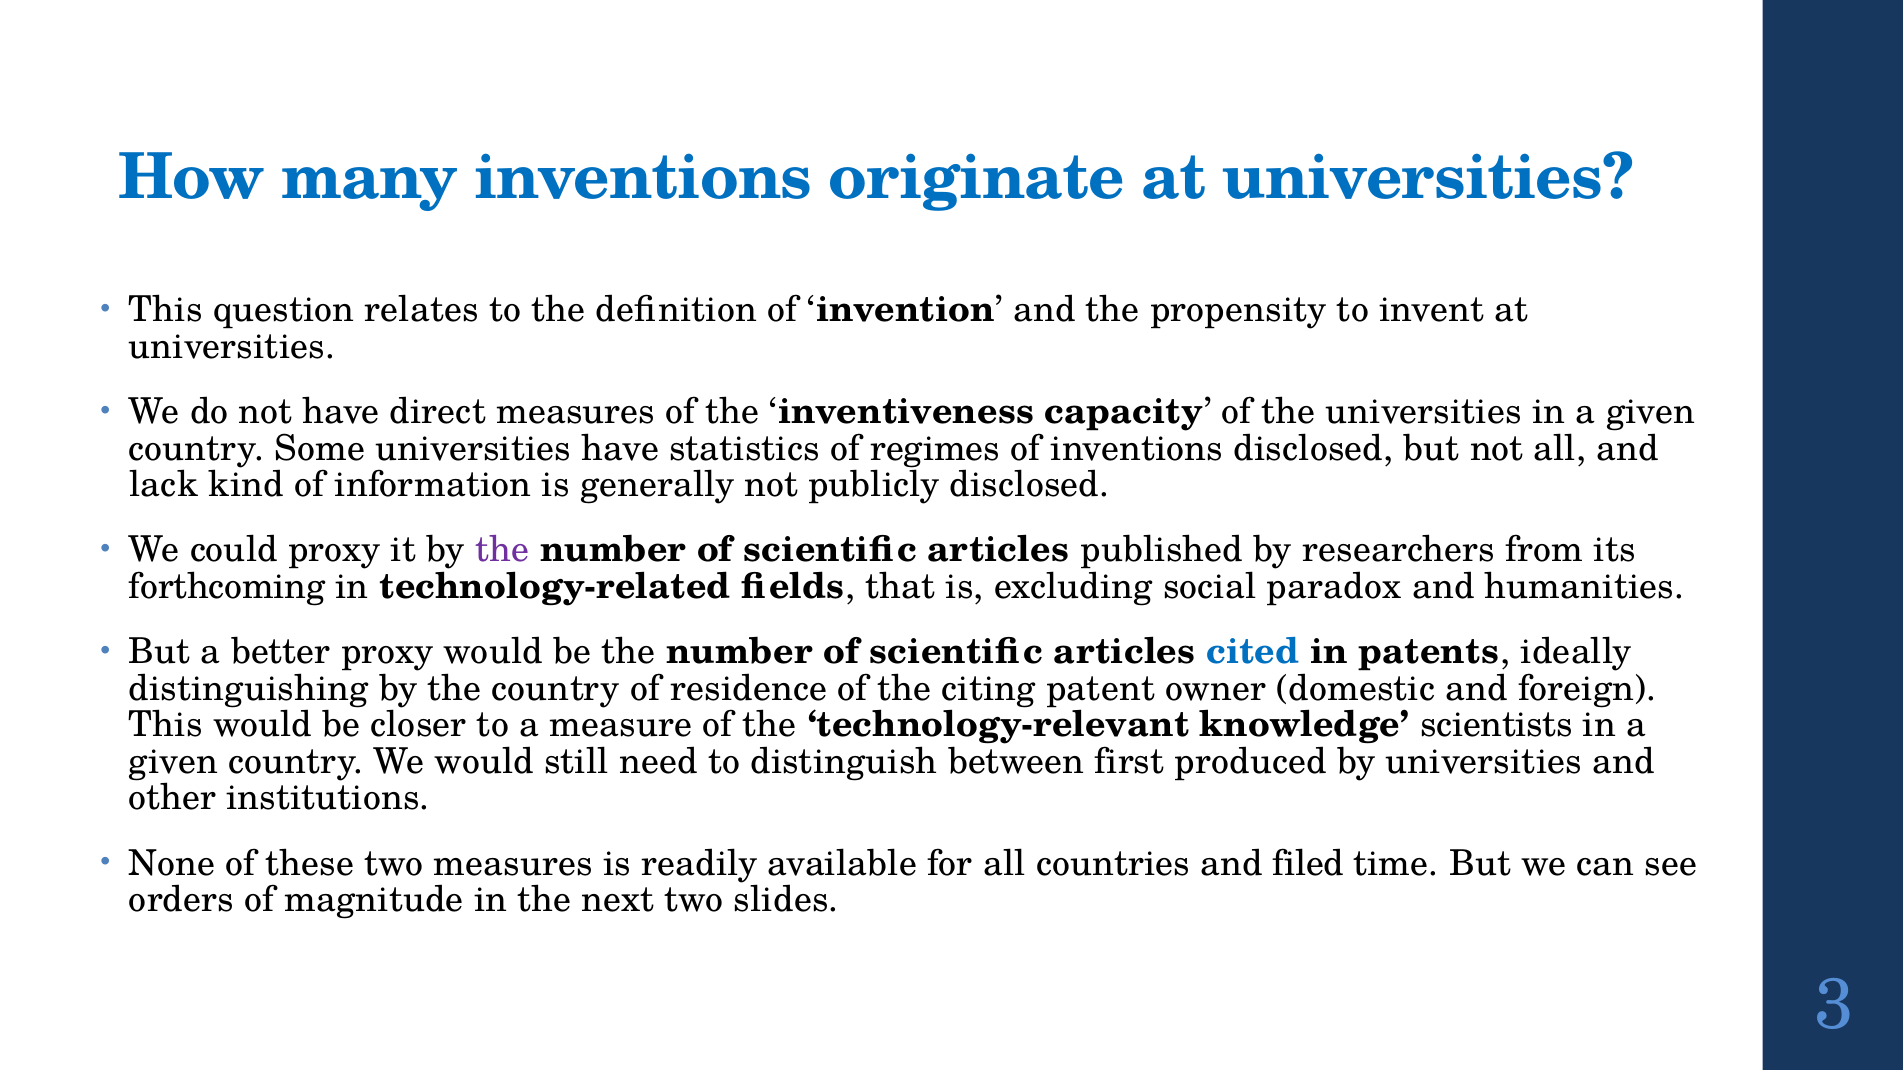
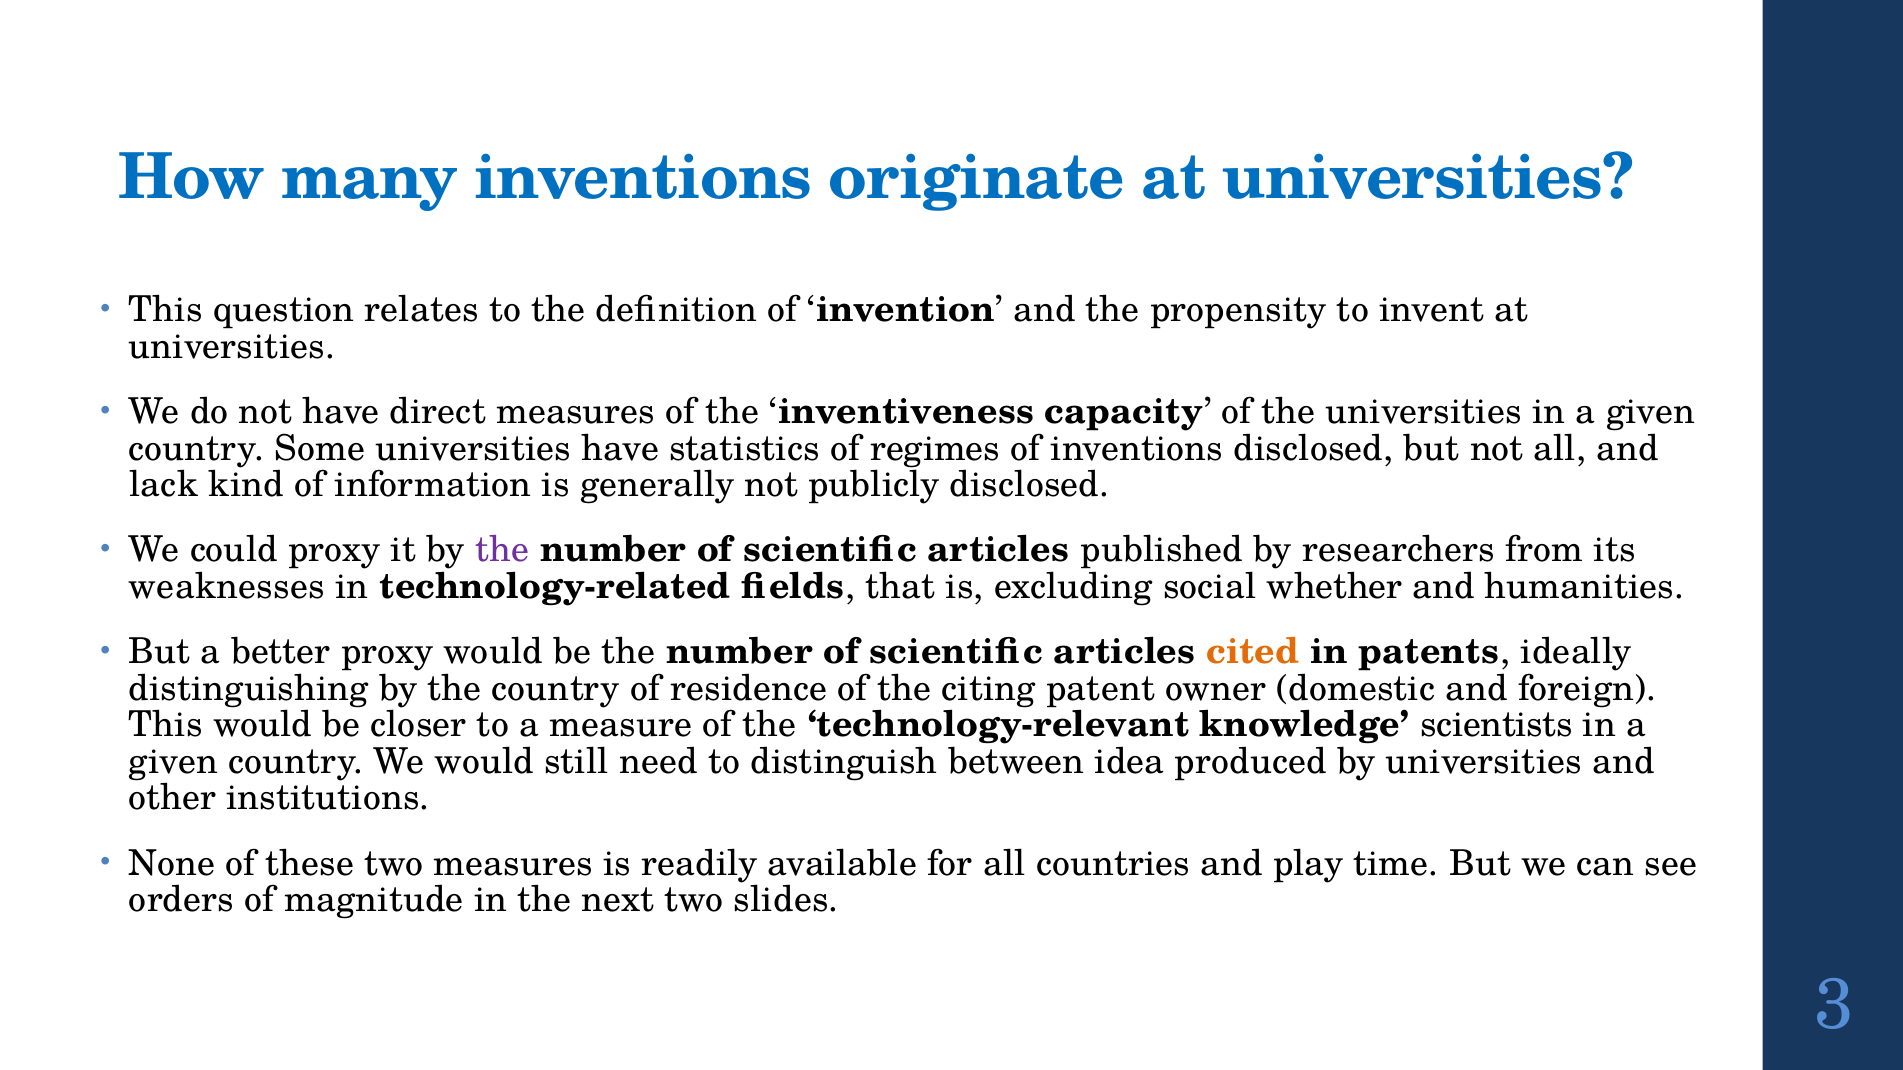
forthcoming: forthcoming -> weaknesses
paradox: paradox -> whether
cited colour: blue -> orange
first: first -> idea
filed: filed -> play
